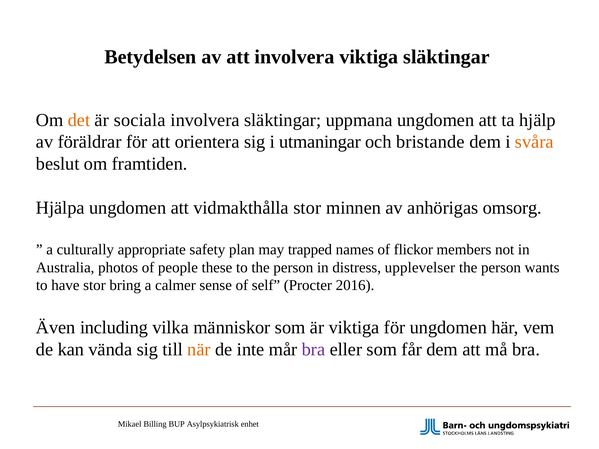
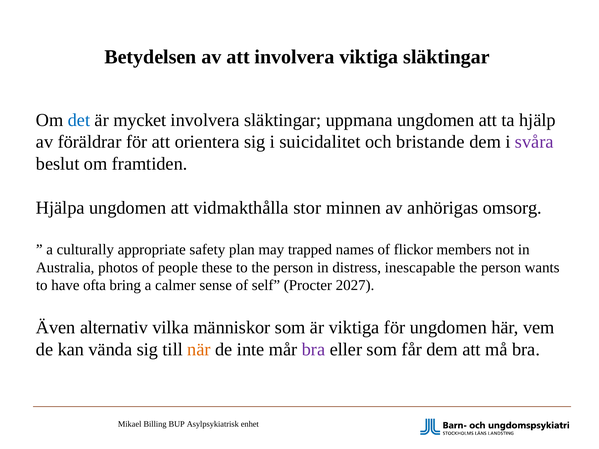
det colour: orange -> blue
sociala: sociala -> mycket
utmaningar: utmaningar -> suicidalitet
svåra colour: orange -> purple
upplevelser: upplevelser -> inescapable
have stor: stor -> ofta
2016: 2016 -> 2027
including: including -> alternativ
